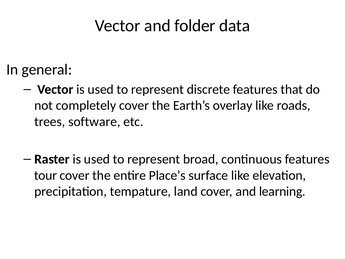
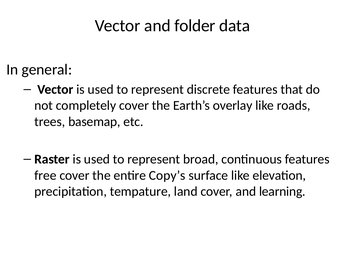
software: software -> basemap
tour: tour -> free
Place’s: Place’s -> Copy’s
